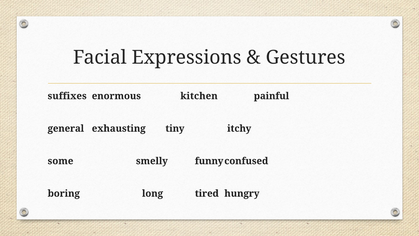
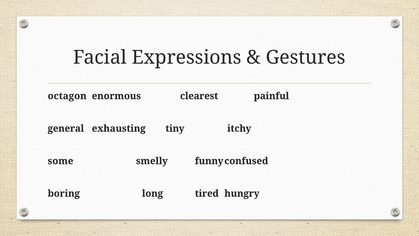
suffixes: suffixes -> octagon
kitchen: kitchen -> clearest
